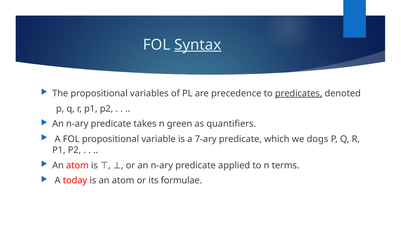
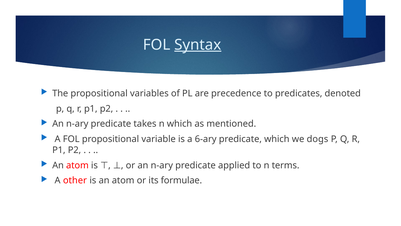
predicates underline: present -> none
n green: green -> which
quantifiers: quantifiers -> mentioned
7-ary: 7-ary -> 6-ary
today: today -> other
